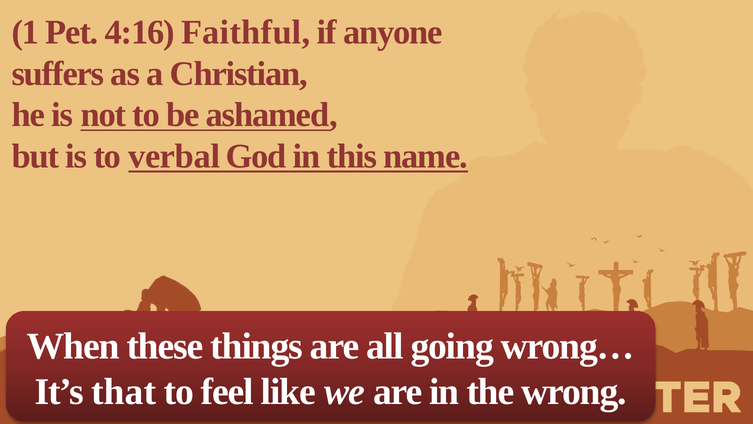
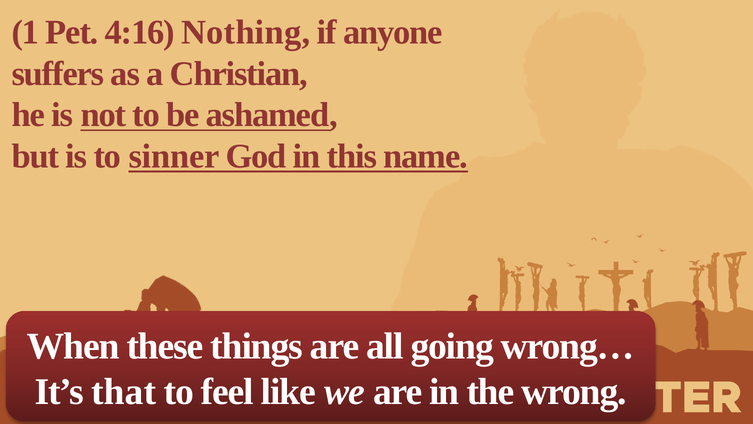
Faithful: Faithful -> Nothing
verbal: verbal -> sinner
